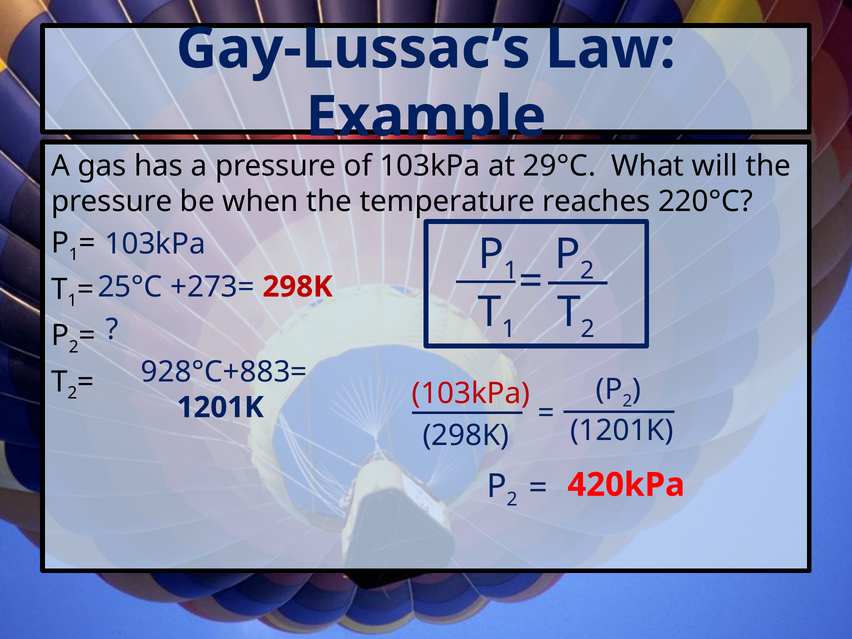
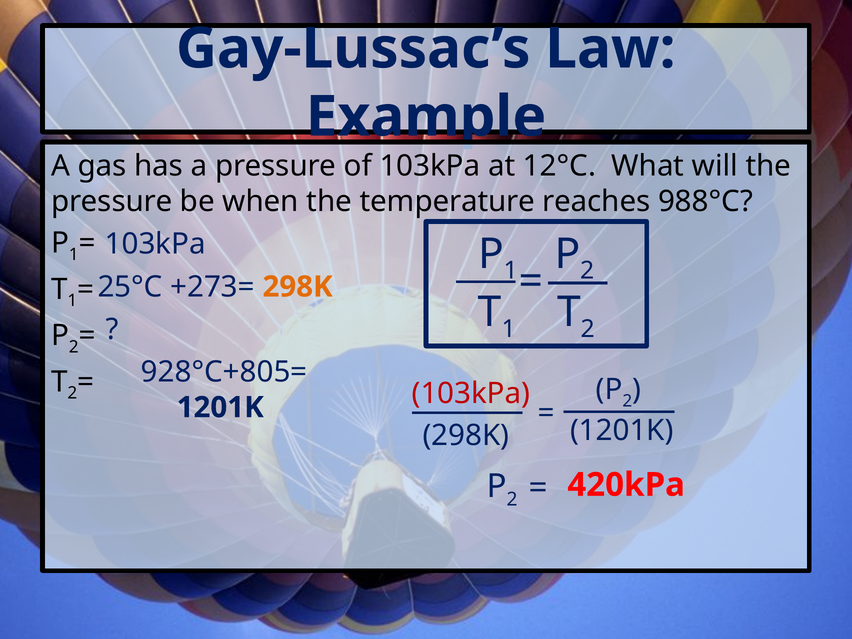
29°C: 29°C -> 12°C
220°C: 220°C -> 988°C
298K at (298, 287) colour: red -> orange
928°C+883=: 928°C+883= -> 928°C+805=
